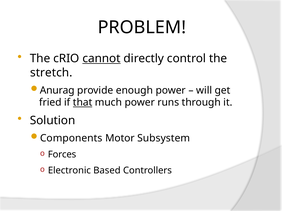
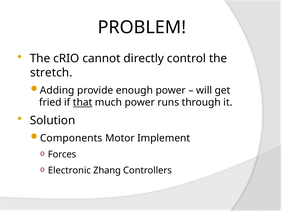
cannot underline: present -> none
Anurag: Anurag -> Adding
Subsystem: Subsystem -> Implement
Based: Based -> Zhang
